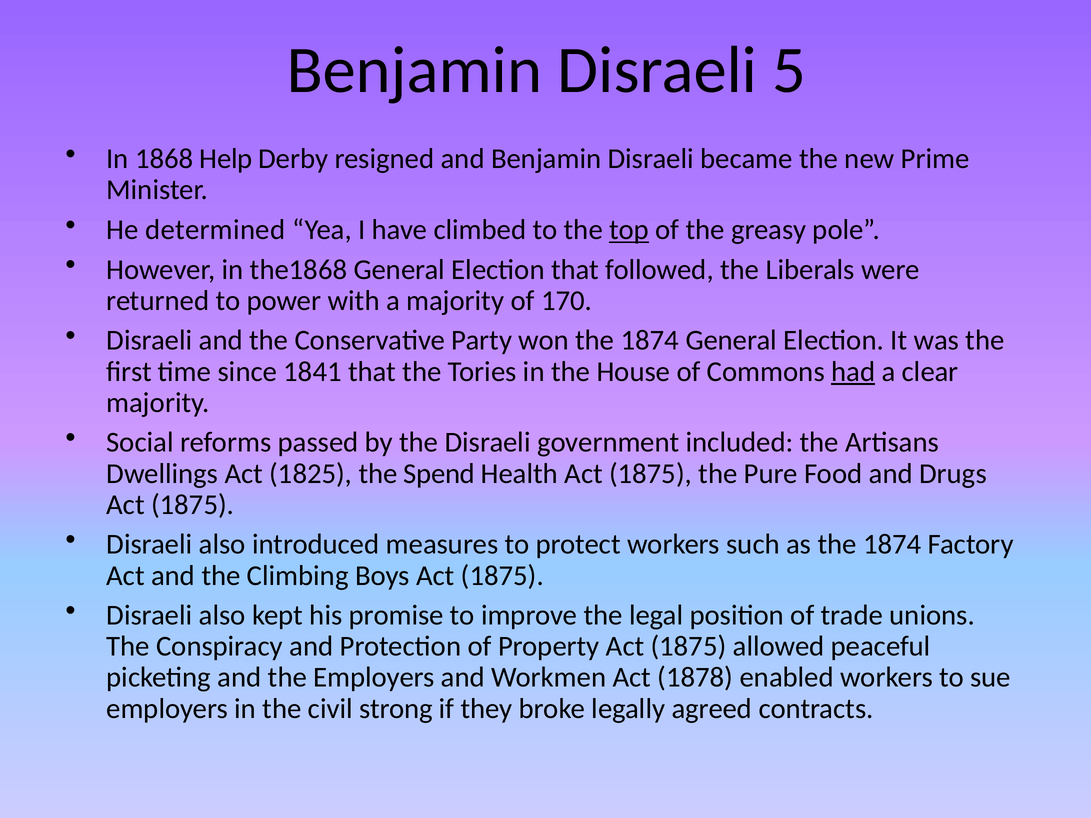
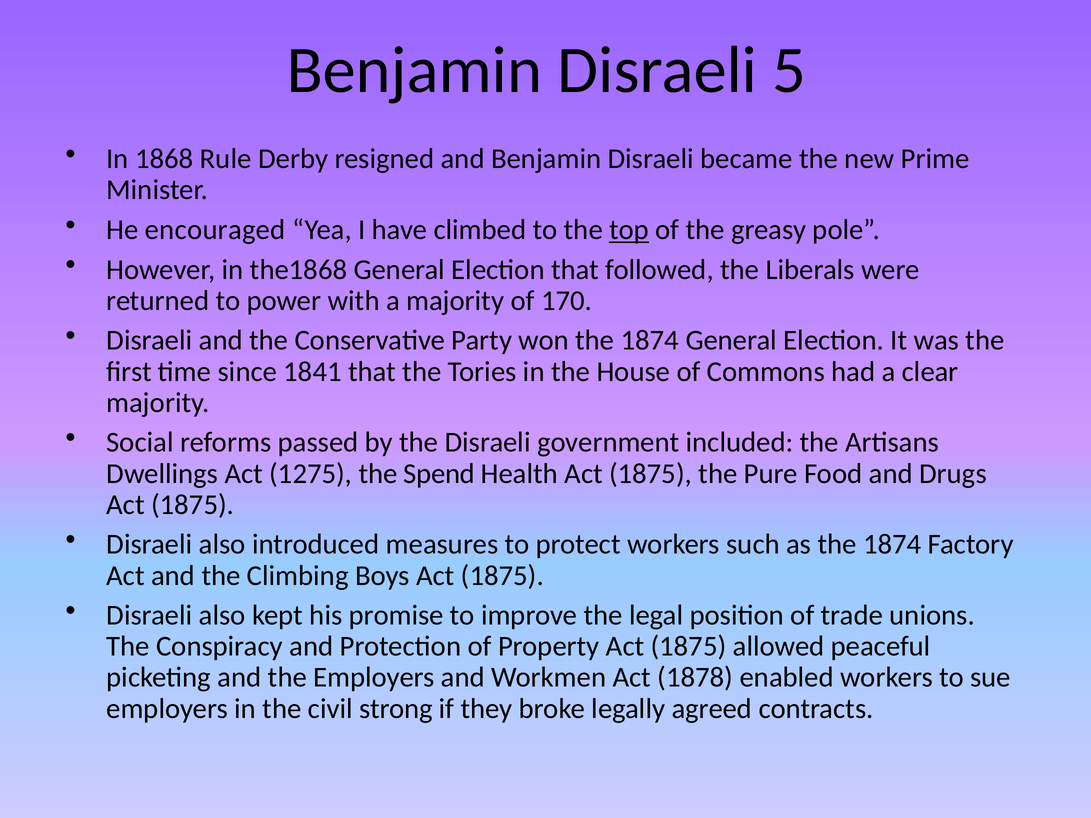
Help: Help -> Rule
determined: determined -> encouraged
had underline: present -> none
1825: 1825 -> 1275
